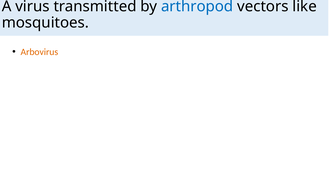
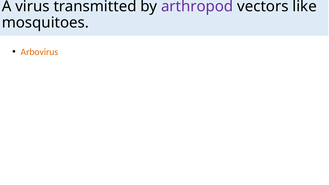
arthropod colour: blue -> purple
